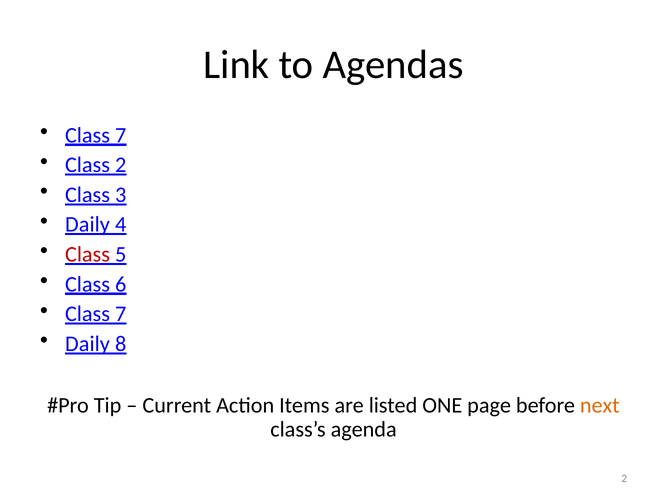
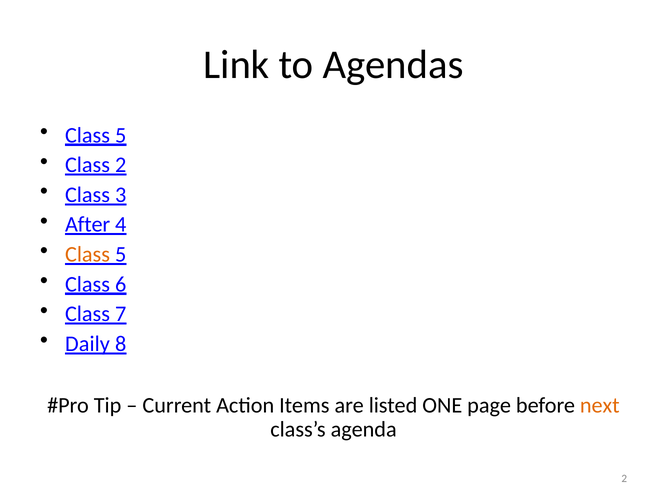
7 at (121, 135): 7 -> 5
Daily at (87, 224): Daily -> After
Class at (88, 254) colour: red -> orange
